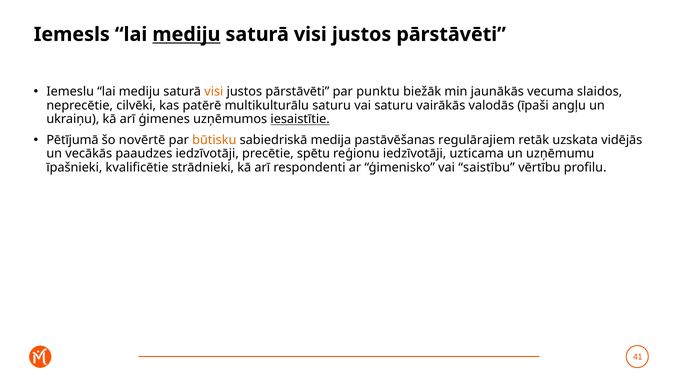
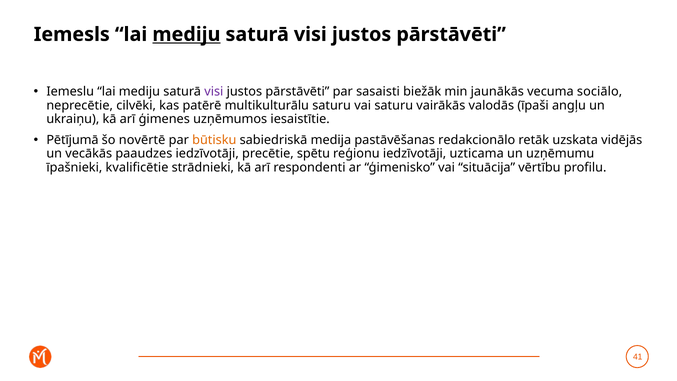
visi at (214, 92) colour: orange -> purple
punktu: punktu -> sasaisti
slaidos: slaidos -> sociālo
iesaistītie underline: present -> none
regulārajiem: regulārajiem -> redakcionālo
saistību: saistību -> situācija
